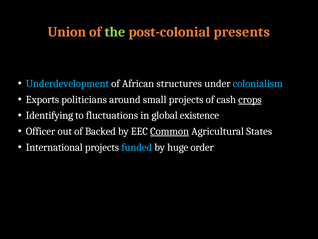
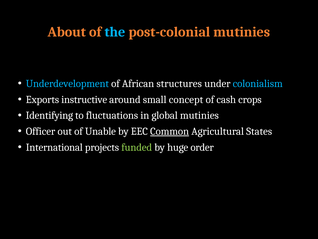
Union: Union -> About
the colour: light green -> light blue
post-colonial presents: presents -> mutinies
politicians: politicians -> instructive
small projects: projects -> concept
crops underline: present -> none
global existence: existence -> mutinies
Backed: Backed -> Unable
funded colour: light blue -> light green
